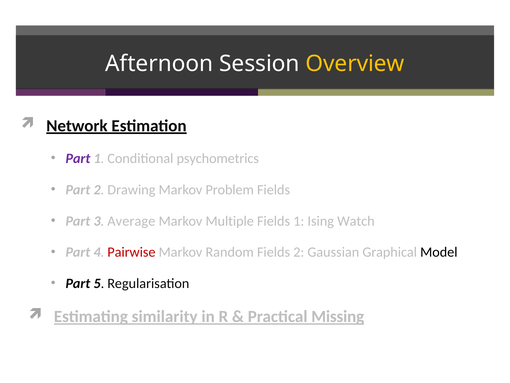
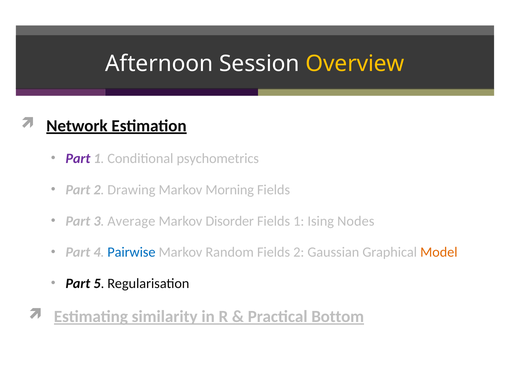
Problem: Problem -> Morning
Multiple: Multiple -> Disorder
Watch: Watch -> Nodes
Pairwise colour: red -> blue
Model colour: black -> orange
Missing: Missing -> Bottom
